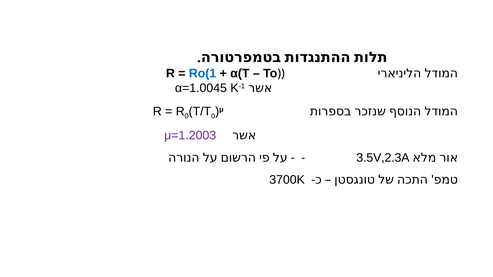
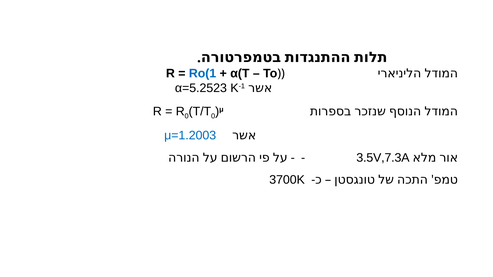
α=1.0045: α=1.0045 -> α=5.2523
μ=1.2003 colour: purple -> blue
3.5V,2.3A: 3.5V,2.3A -> 3.5V,7.3A
